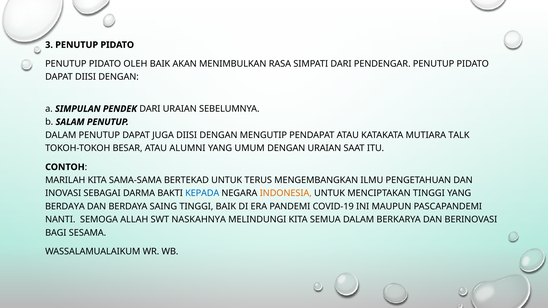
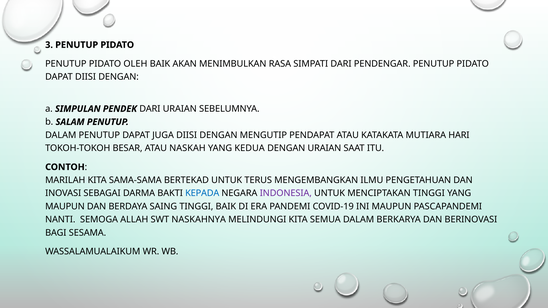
TALK: TALK -> HARI
ALUMNI: ALUMNI -> NASKAH
UMUM: UMUM -> KEDUA
INDONESIA colour: orange -> purple
BERDAYA at (65, 207): BERDAYA -> MAUPUN
